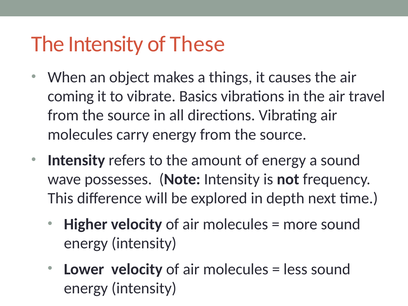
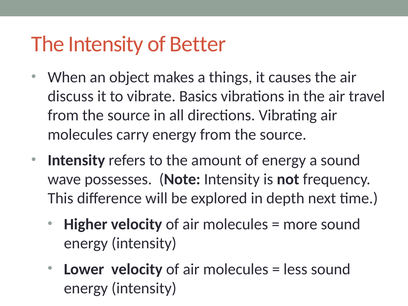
These: These -> Better
coming: coming -> discuss
